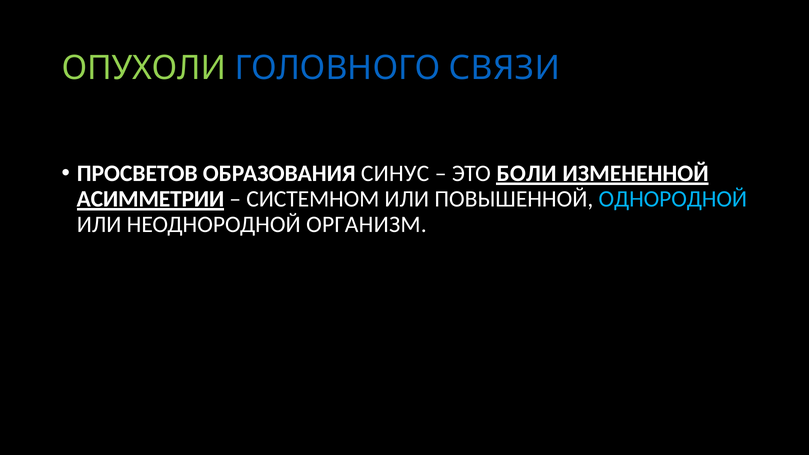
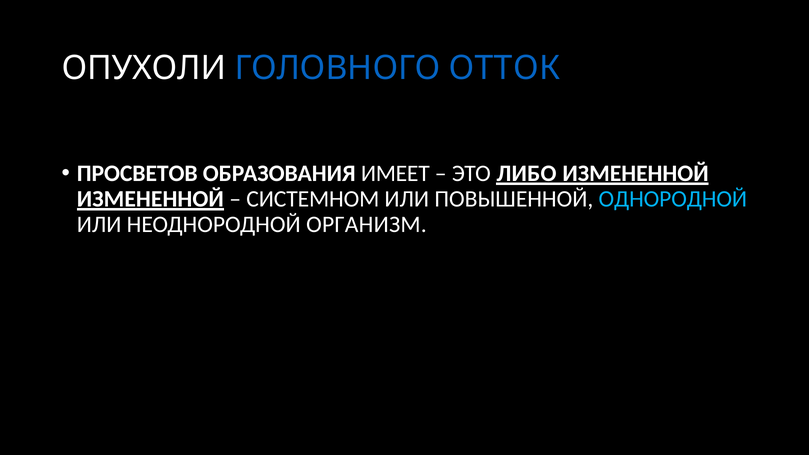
ОПУХОЛИ colour: light green -> white
СВЯЗИ: СВЯЗИ -> ОТТОК
СИНУС: СИНУС -> ИМЕЕТ
БОЛИ: БОЛИ -> ЛИБО
АСИММЕТРИИ at (150, 199): АСИММЕТРИИ -> ИЗМЕНЕННОЙ
